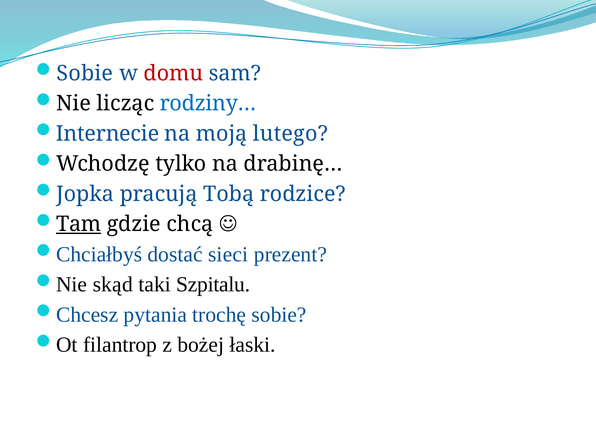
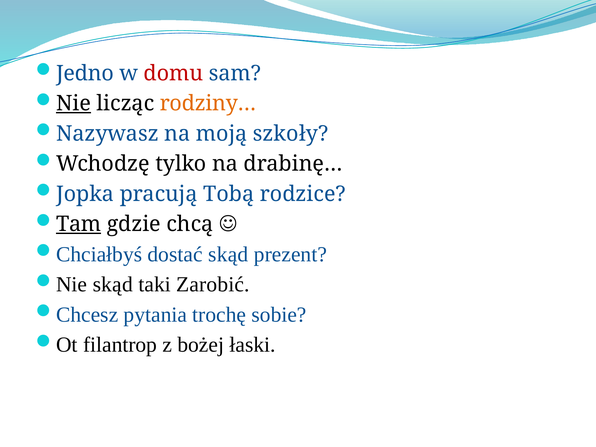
Sobie at (85, 73): Sobie -> Jedno
Nie underline: none -> present
rodziny… colour: blue -> orange
Internecie: Internecie -> Nazywasz
lutego: lutego -> szkoły
dostać sieci: sieci -> skąd
Szpitalu: Szpitalu -> Zarobić
